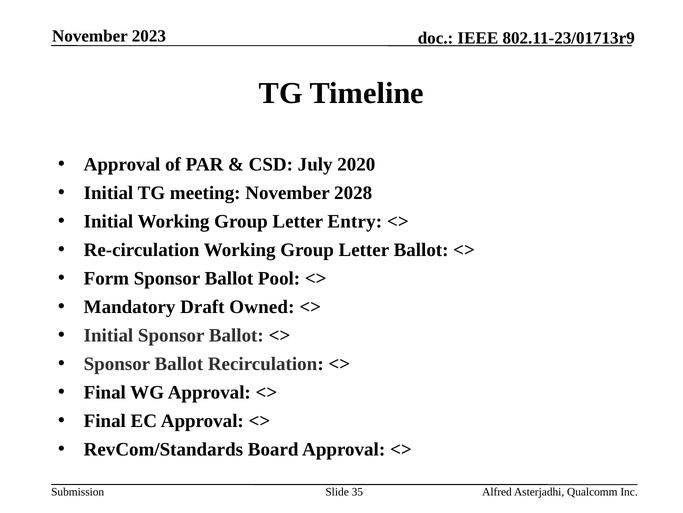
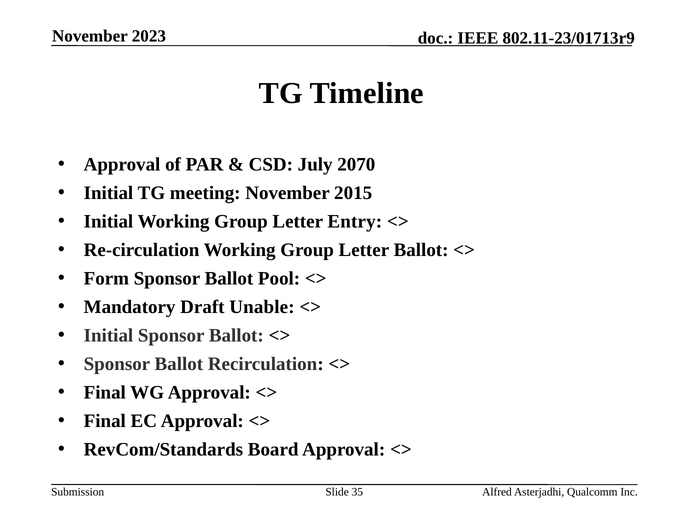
2020: 2020 -> 2070
2028: 2028 -> 2015
Owned: Owned -> Unable
